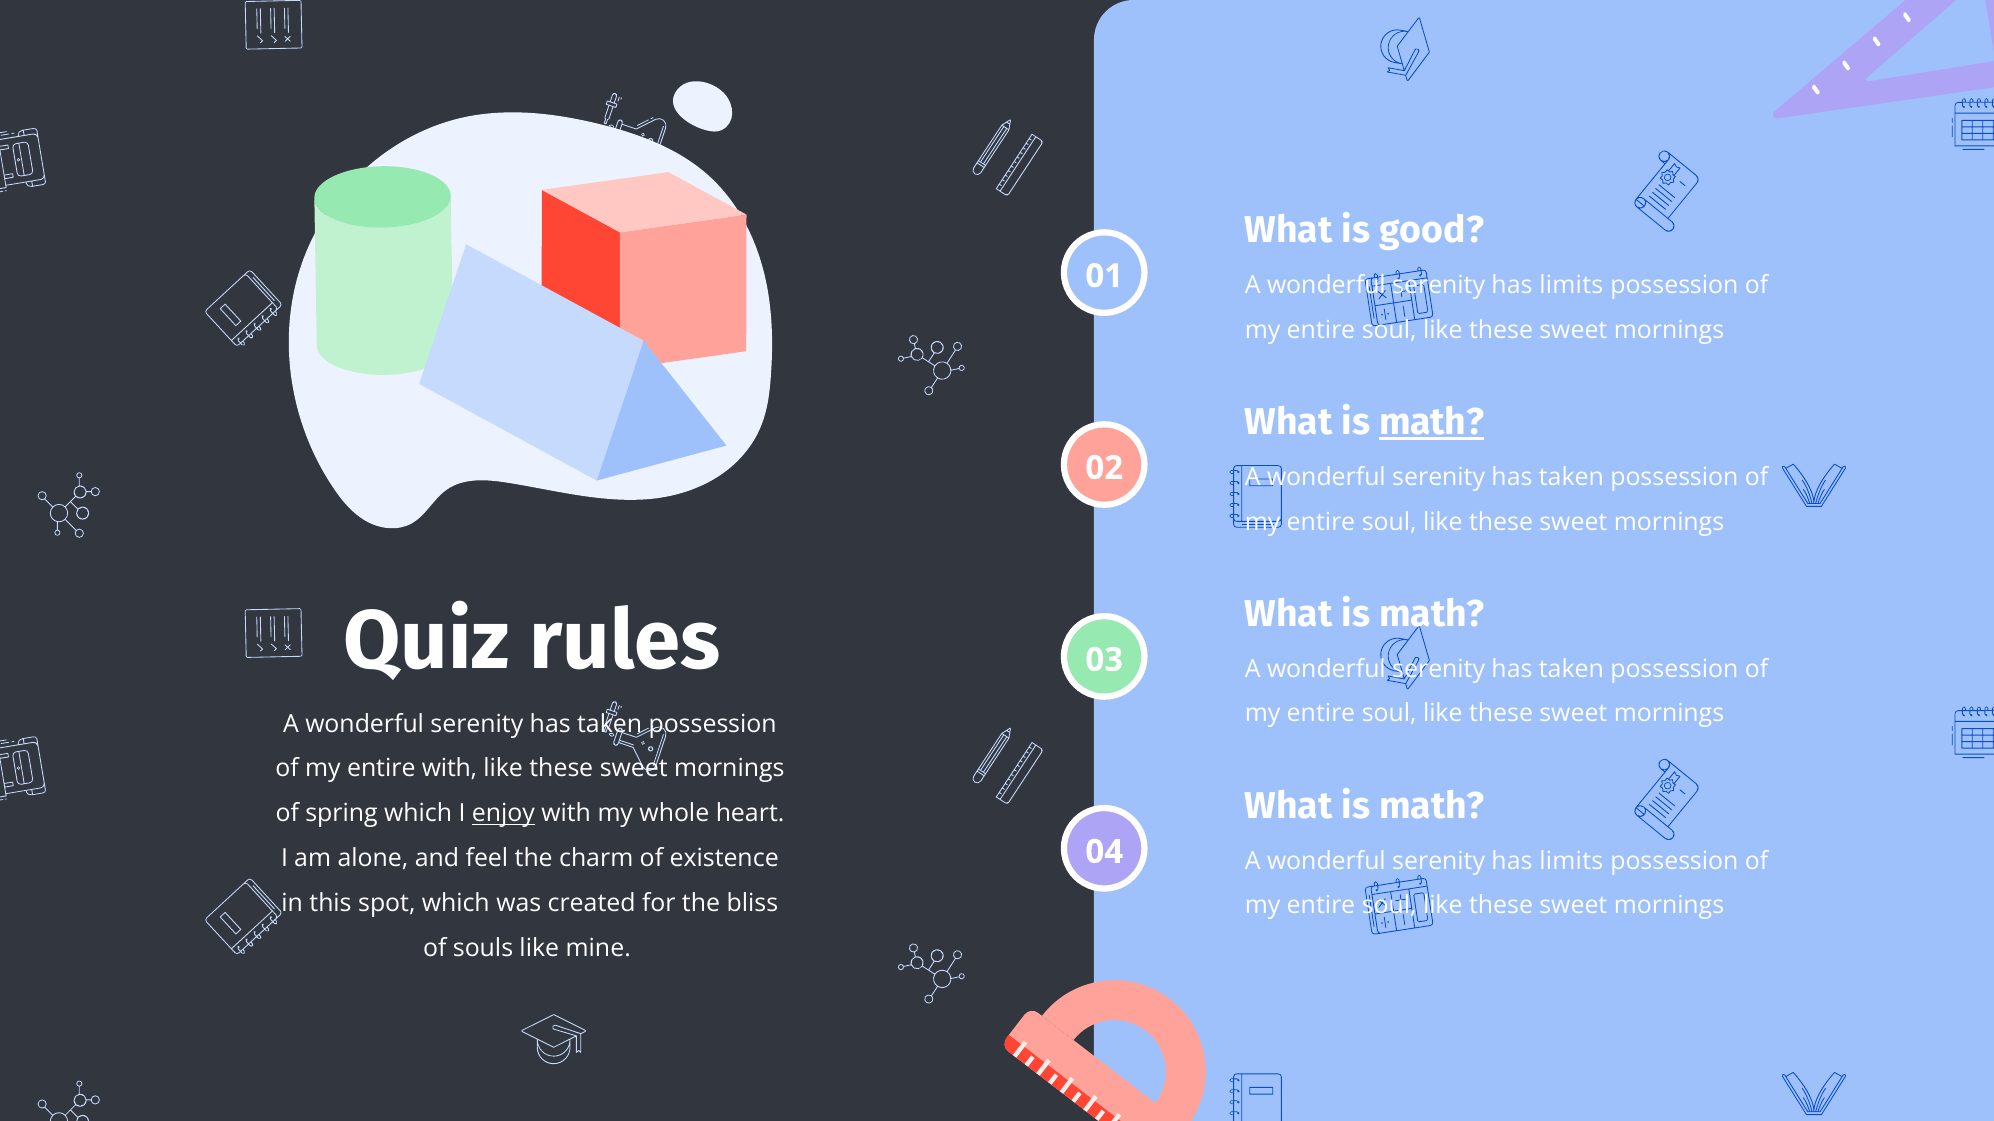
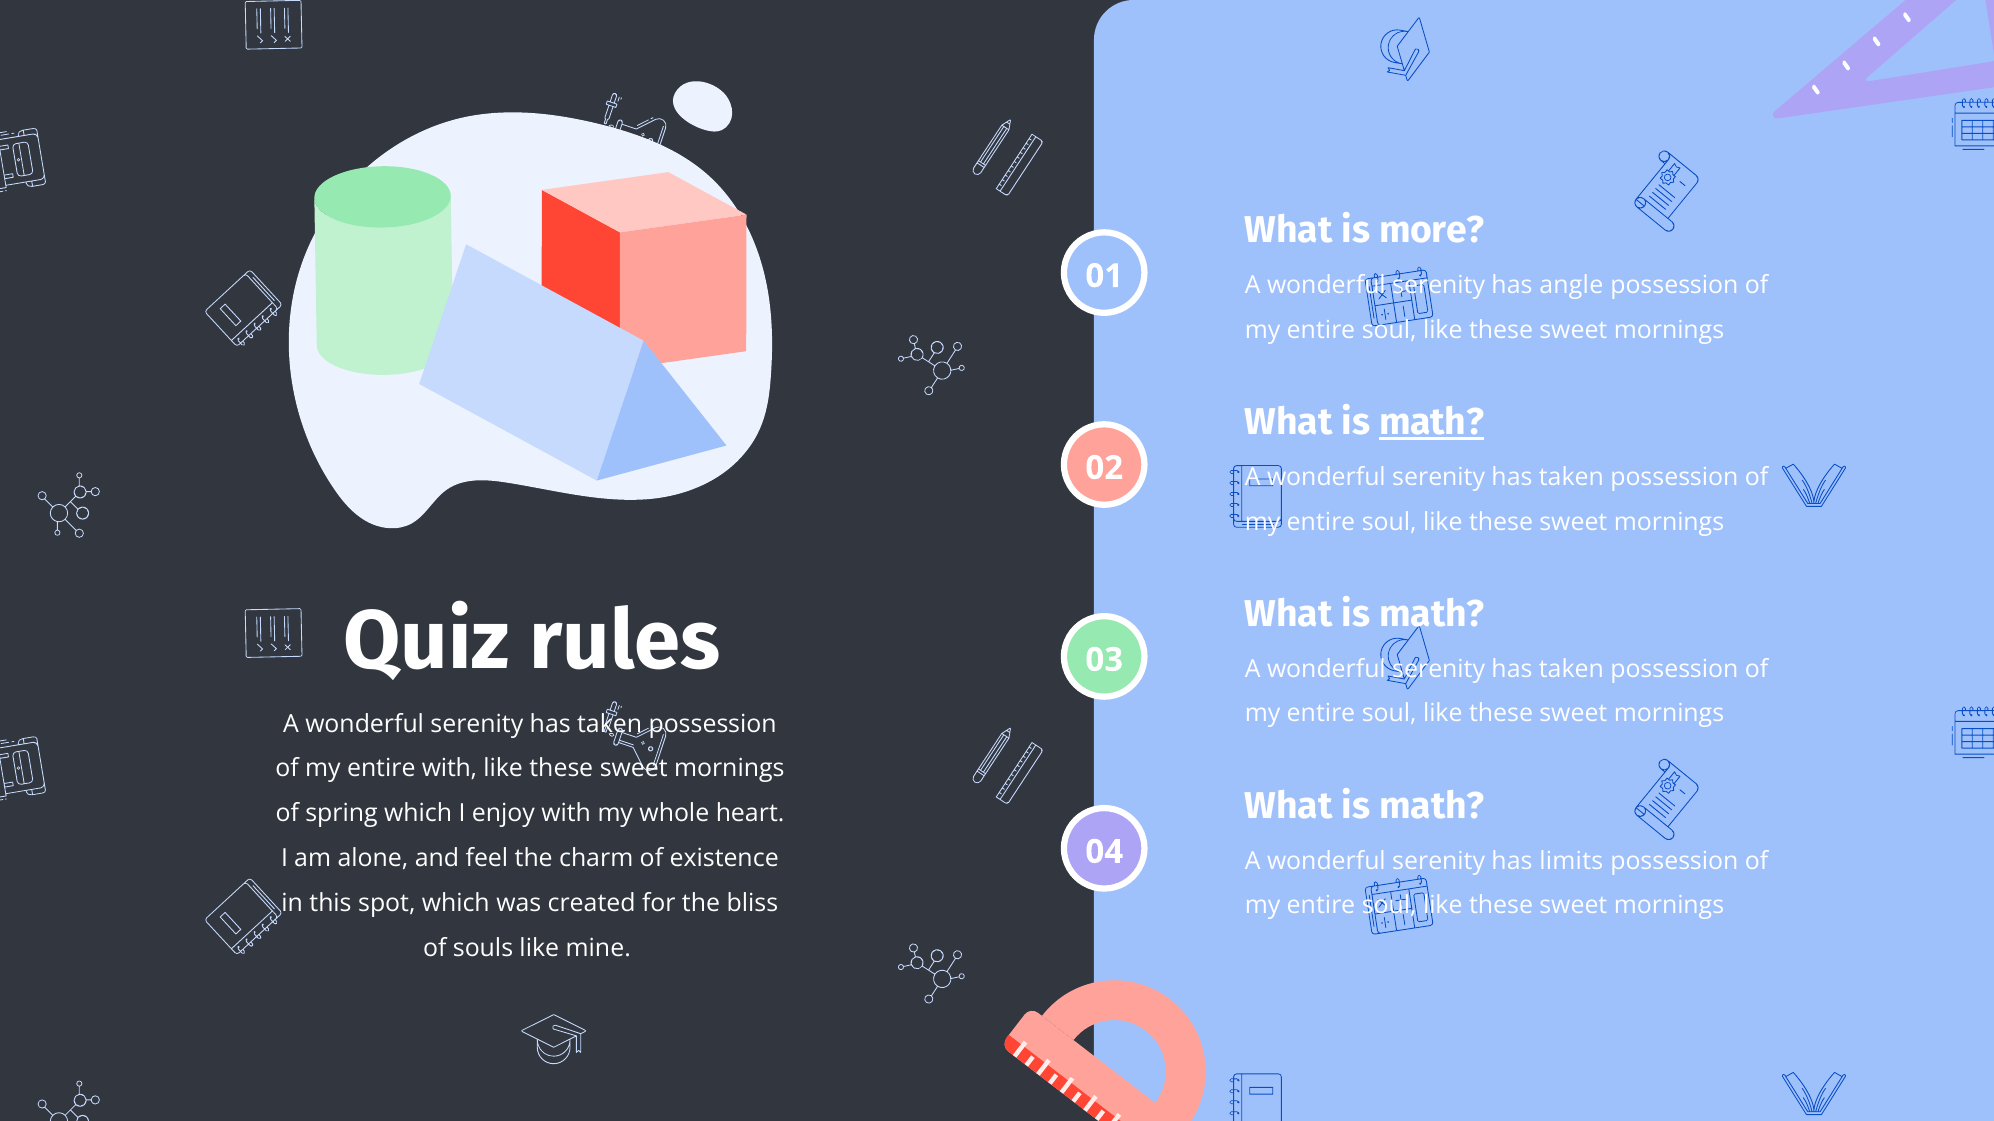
good: good -> more
limits at (1571, 285): limits -> angle
enjoy underline: present -> none
